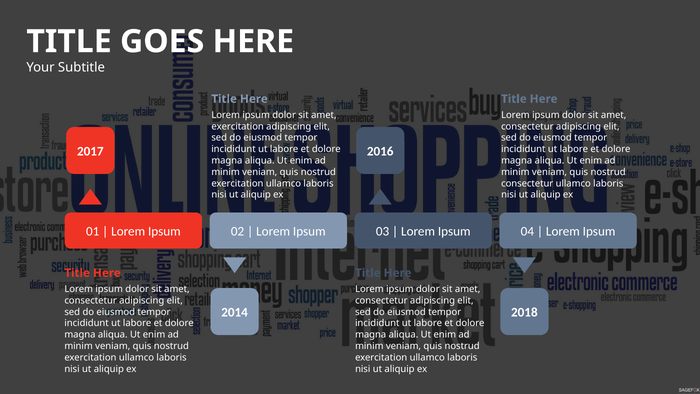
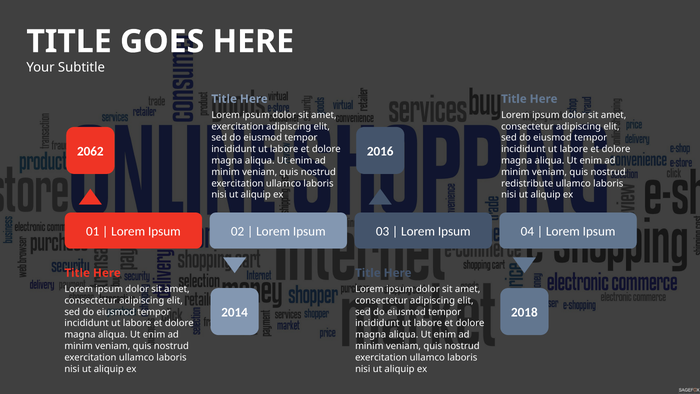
2017: 2017 -> 2062
consectetur at (527, 183): consectetur -> redistribute
